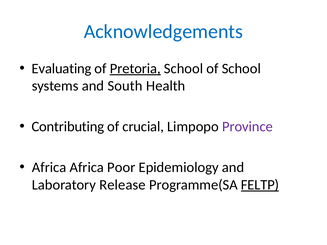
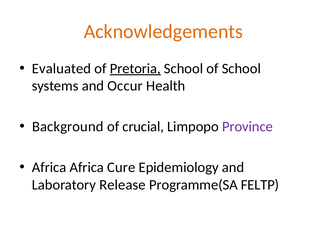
Acknowledgements colour: blue -> orange
Evaluating: Evaluating -> Evaluated
South: South -> Occur
Contributing: Contributing -> Background
Poor: Poor -> Cure
FELTP underline: present -> none
